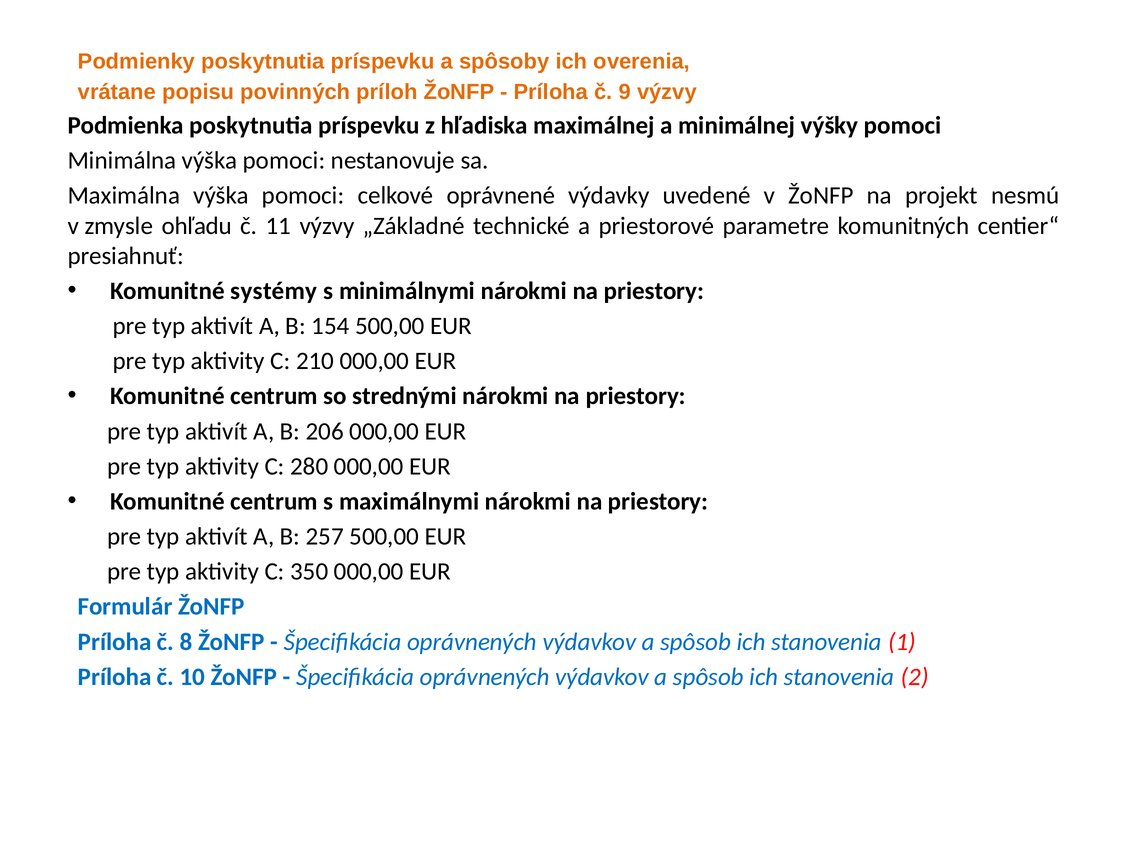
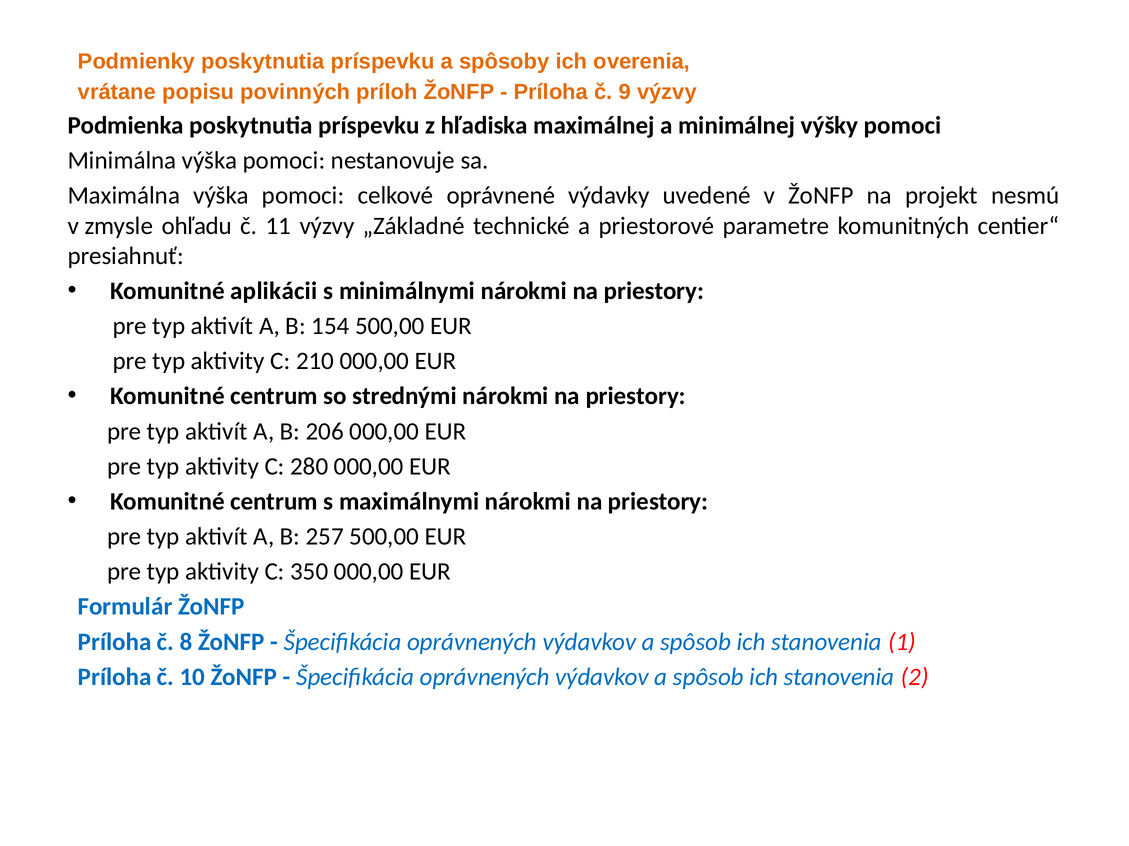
systémy: systémy -> aplikácii
